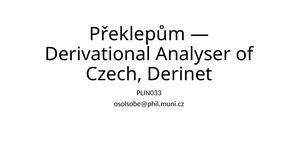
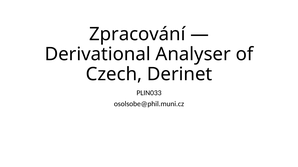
Překlepům: Překlepům -> Zpracování
